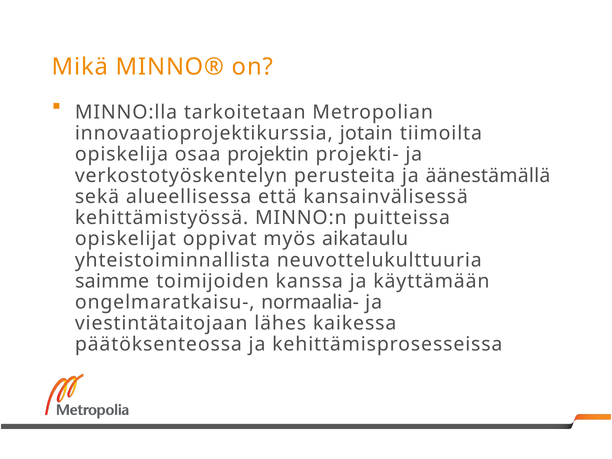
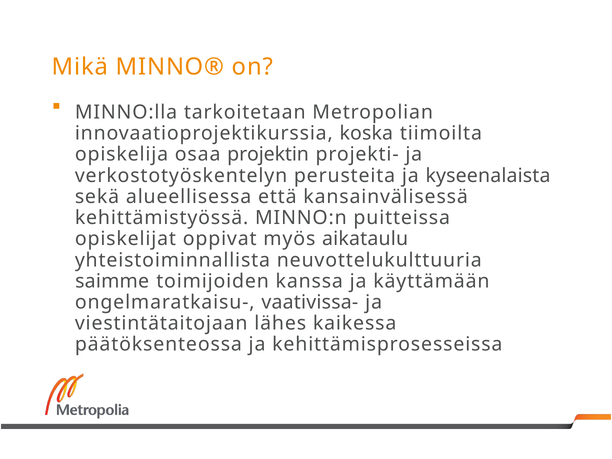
jotain: jotain -> koska
äänestämällä: äänestämällä -> kyseenalaista
normaalia-: normaalia- -> vaativissa-
